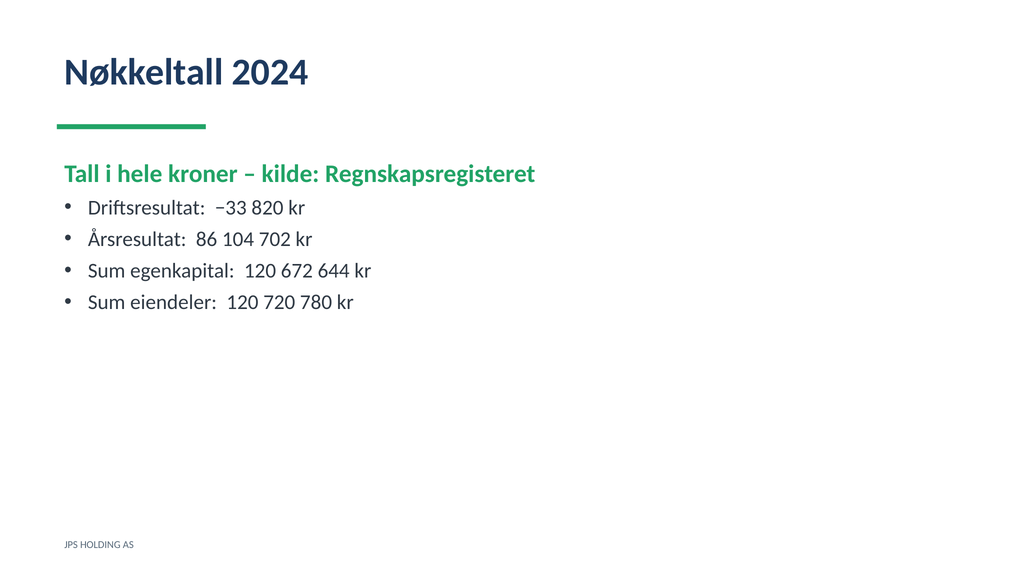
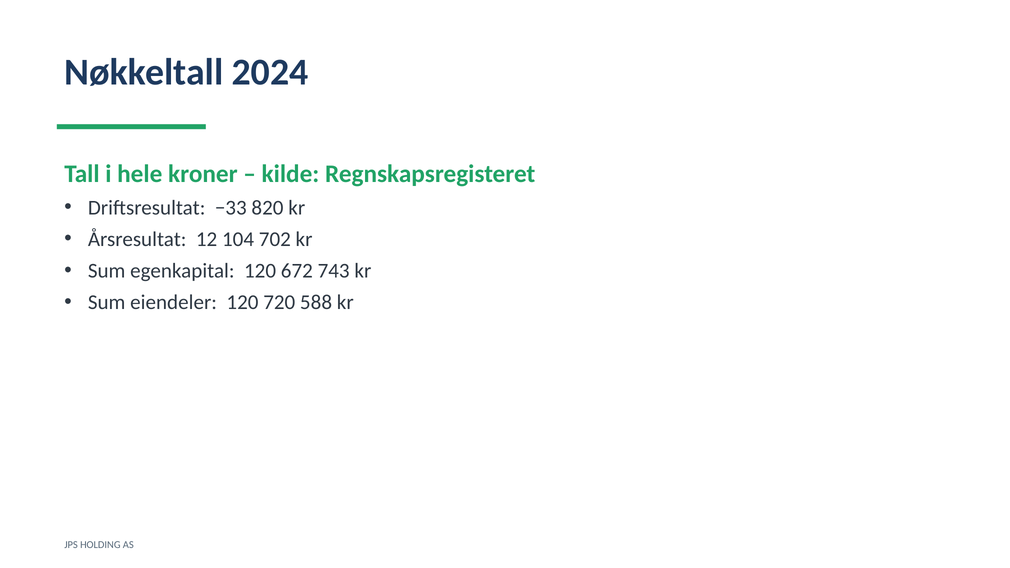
86: 86 -> 12
644: 644 -> 743
780: 780 -> 588
